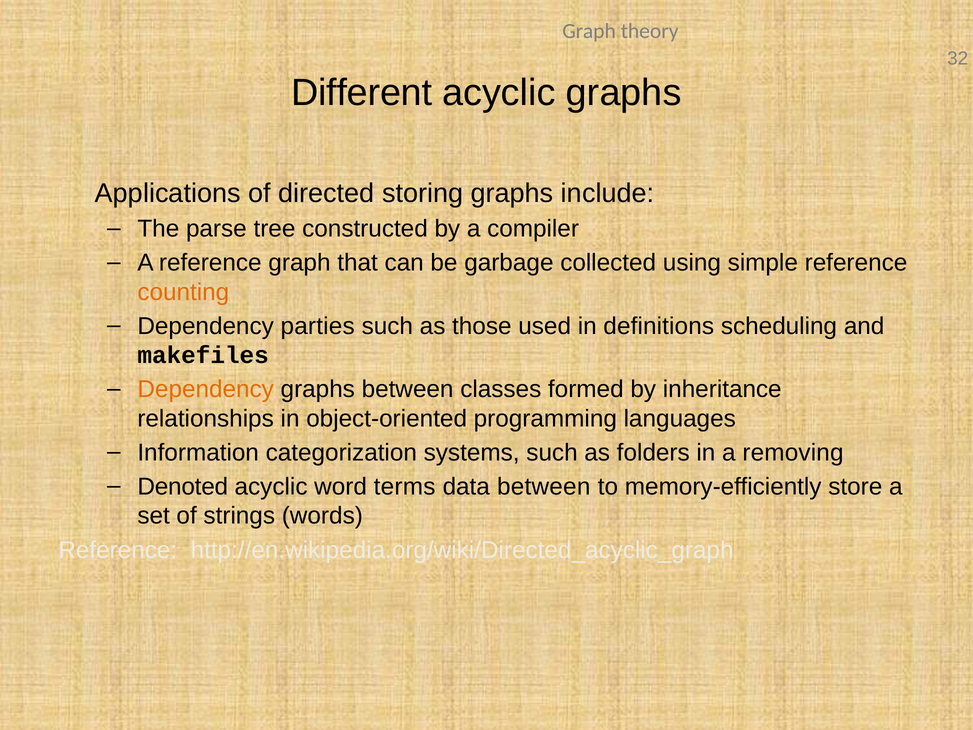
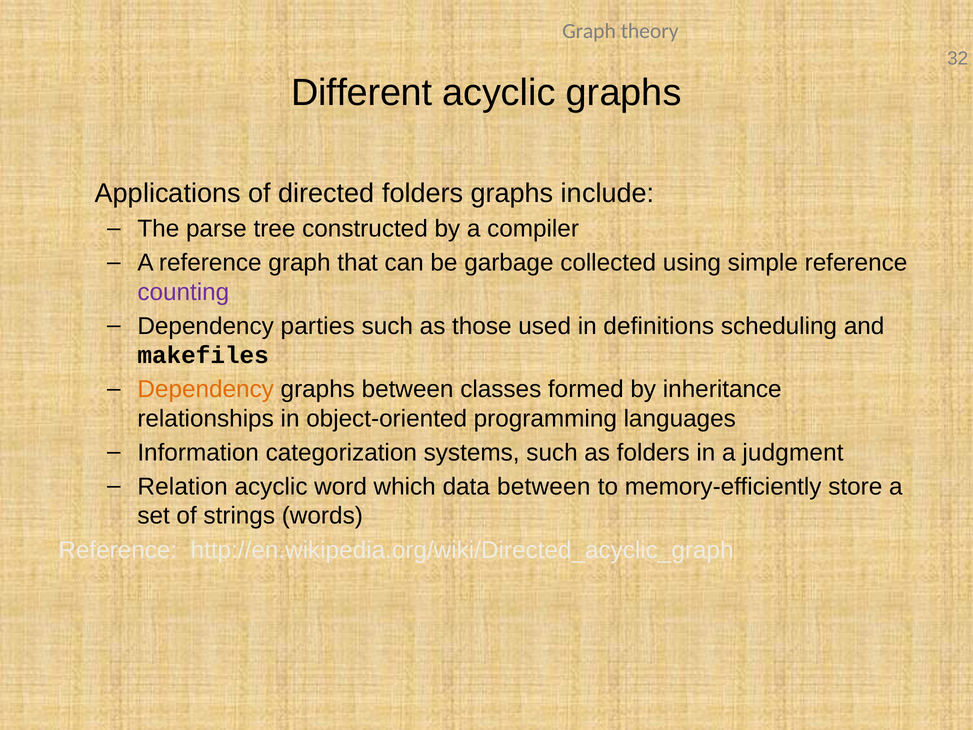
directed storing: storing -> folders
counting colour: orange -> purple
removing: removing -> judgment
Denoted: Denoted -> Relation
terms: terms -> which
